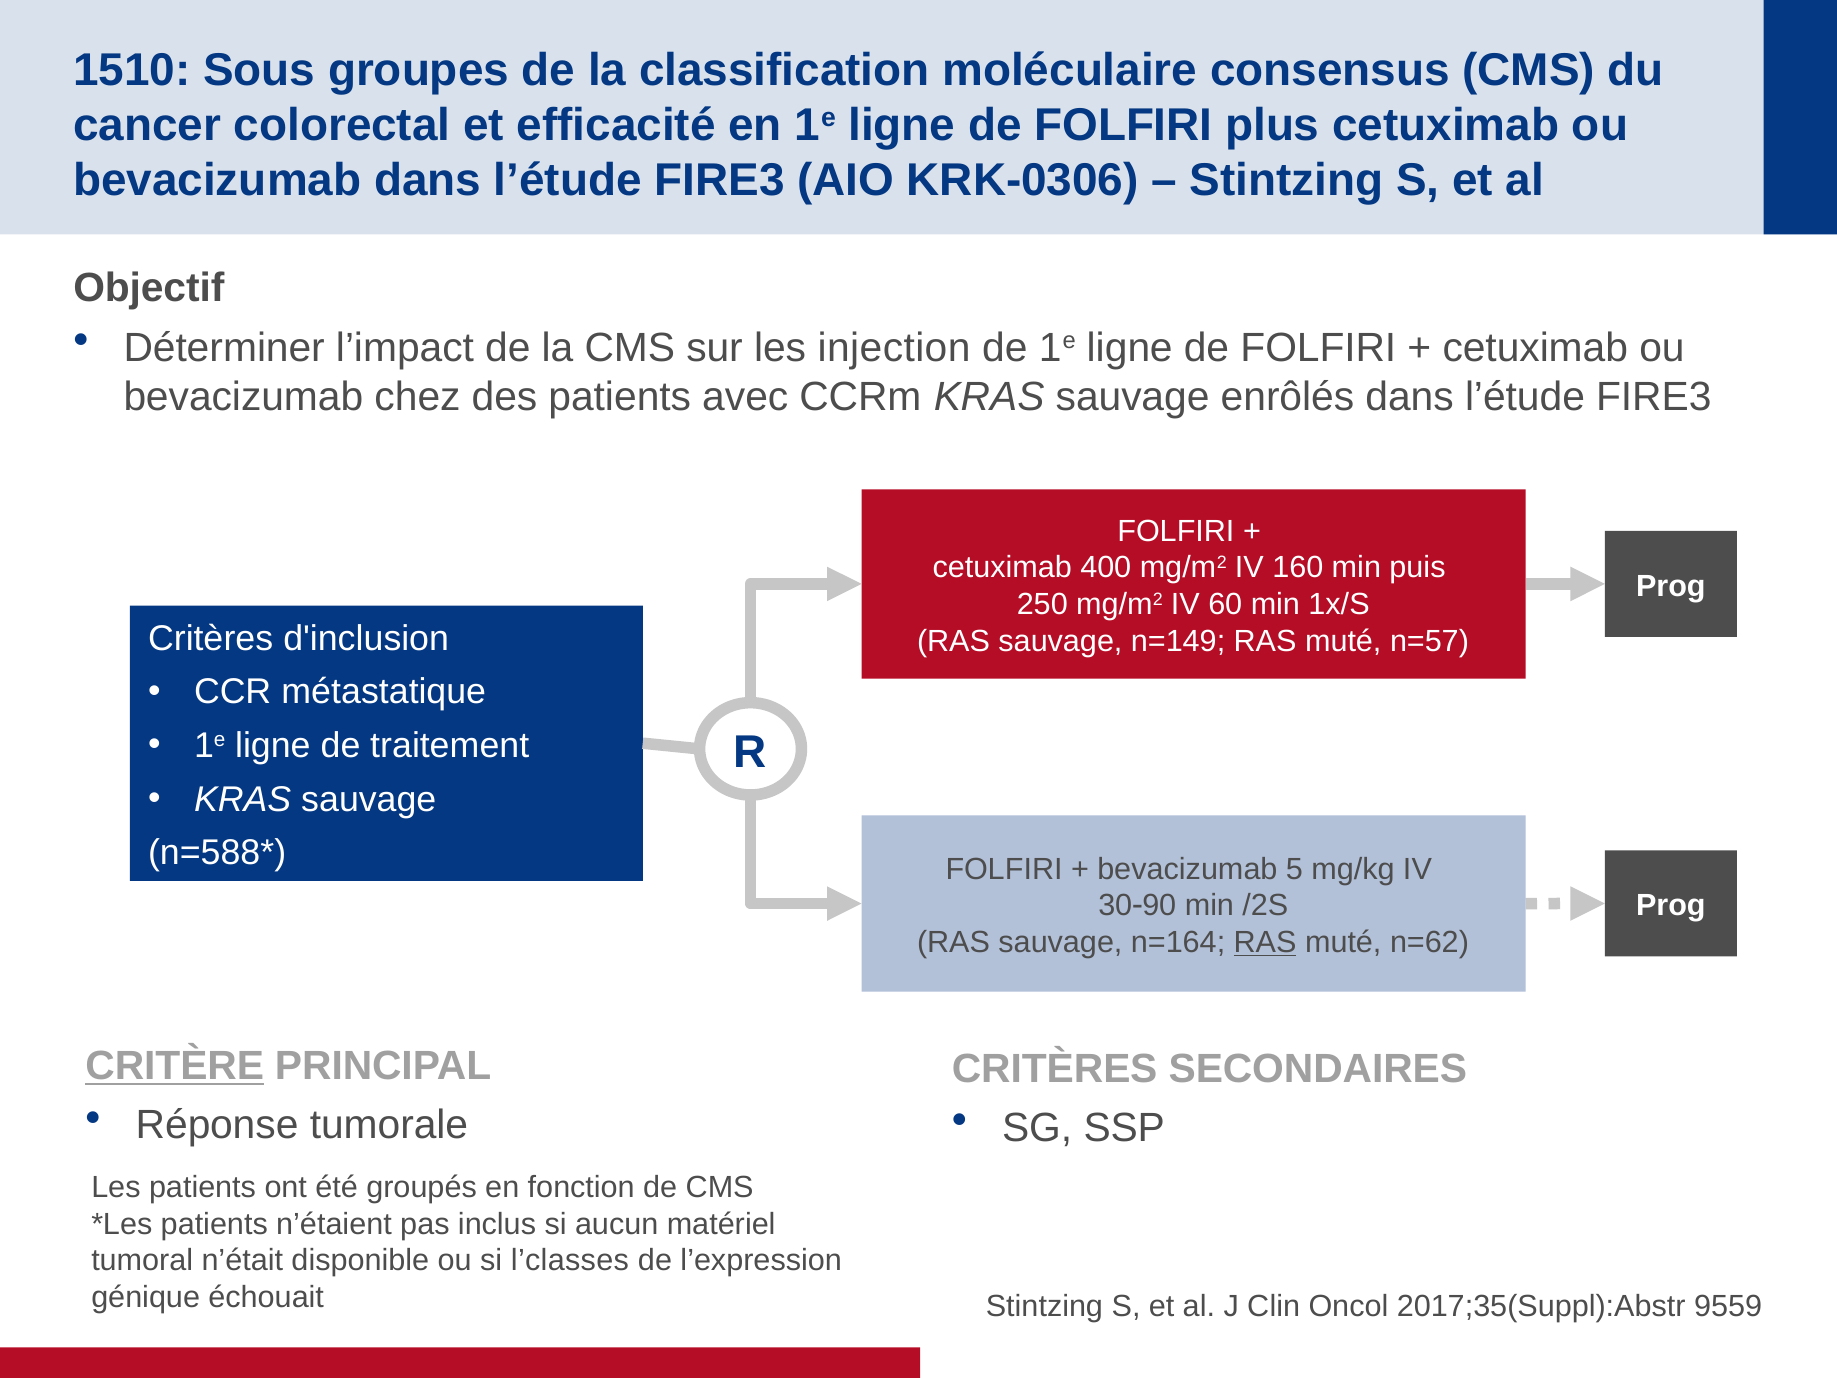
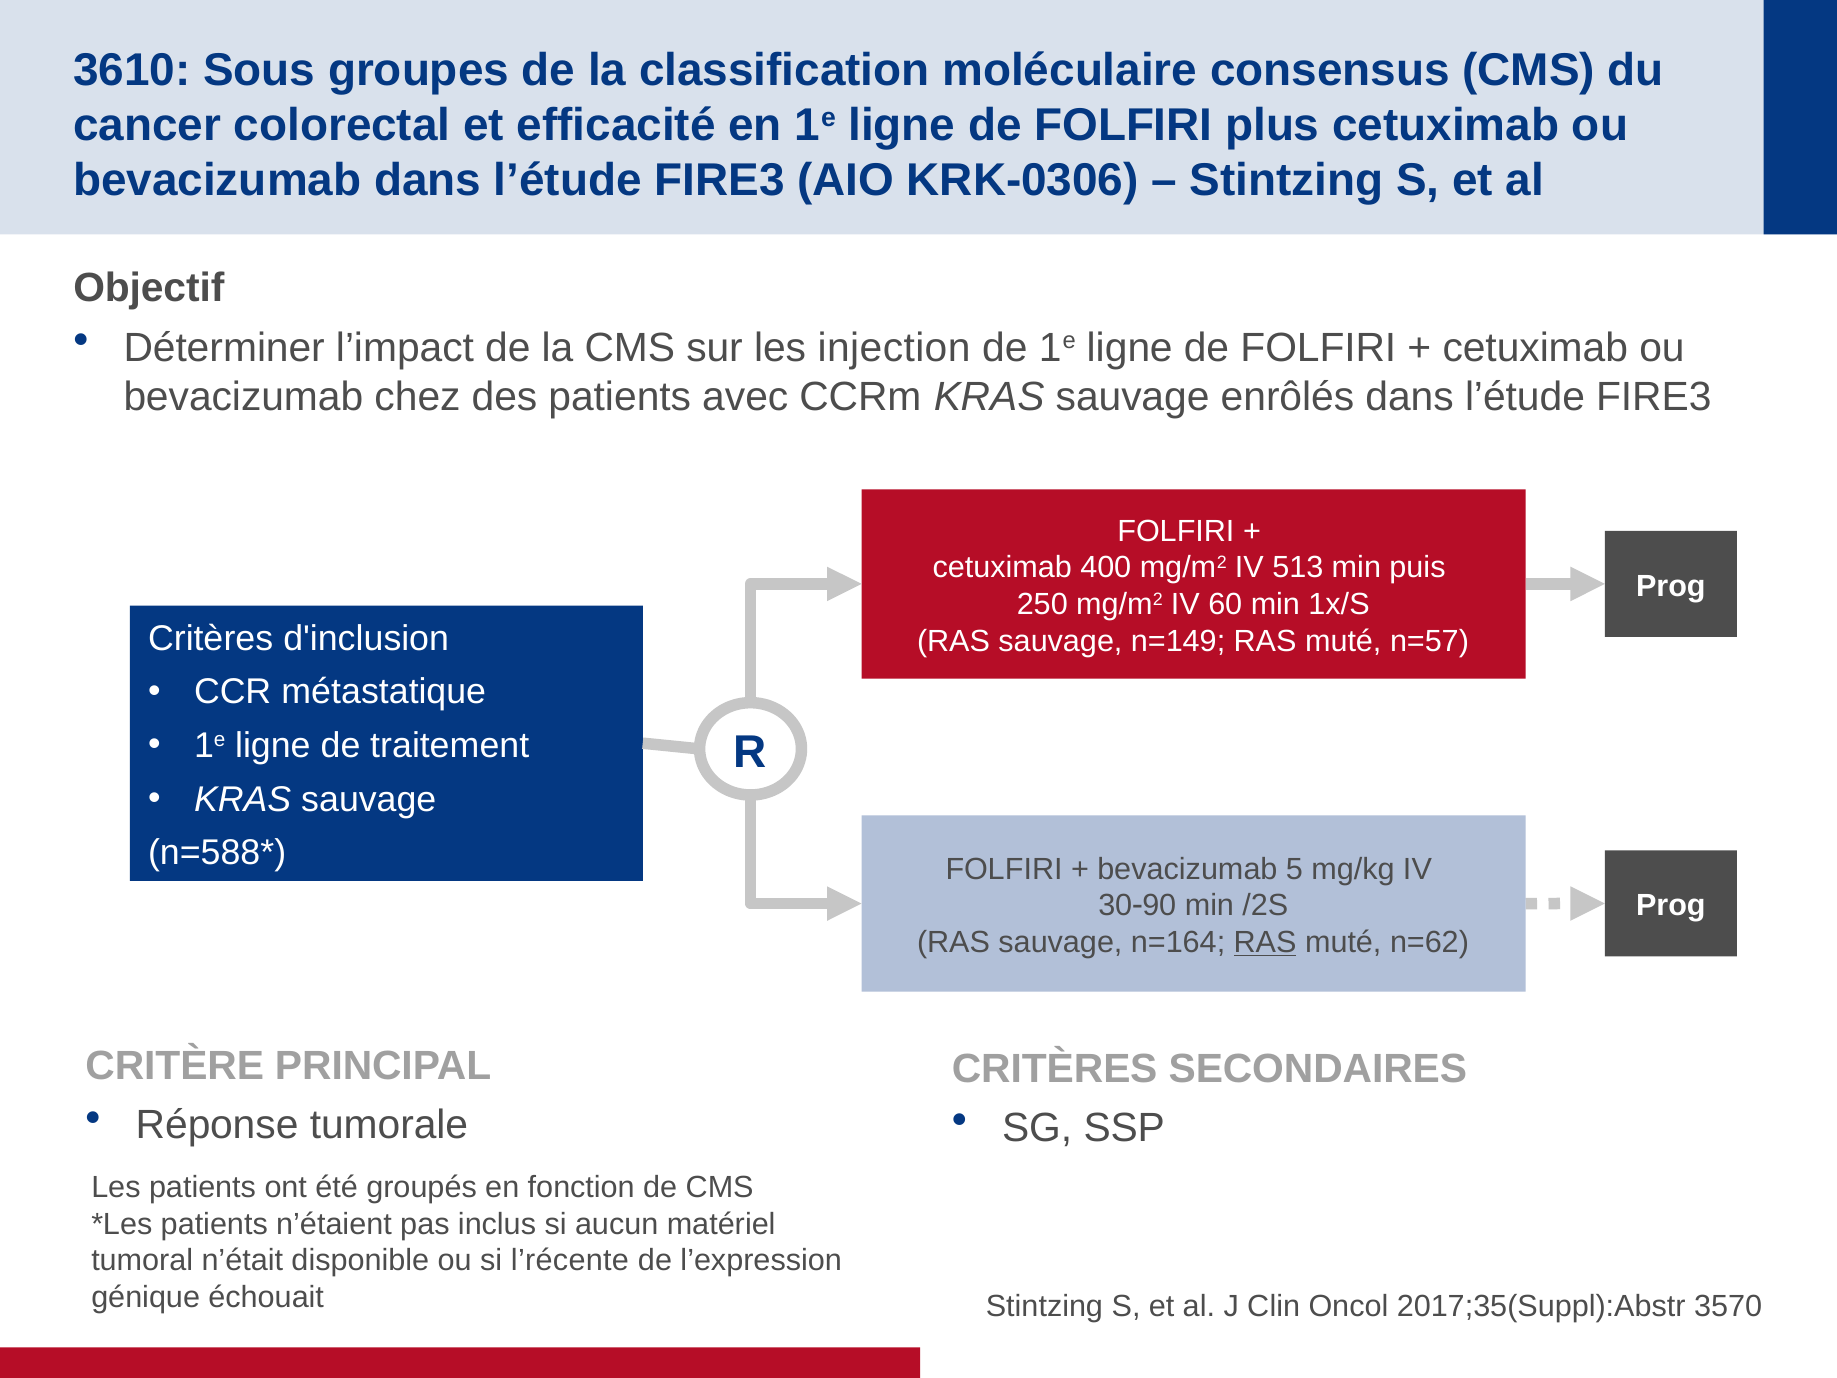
1510: 1510 -> 3610
160: 160 -> 513
CRITÈRE underline: present -> none
l’classes: l’classes -> l’récente
9559: 9559 -> 3570
